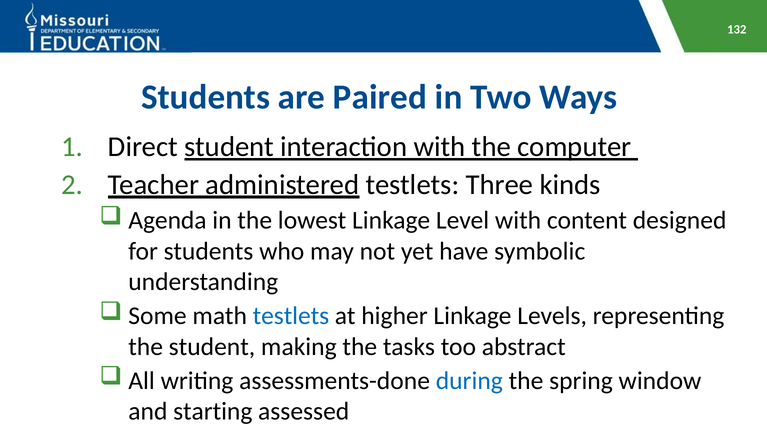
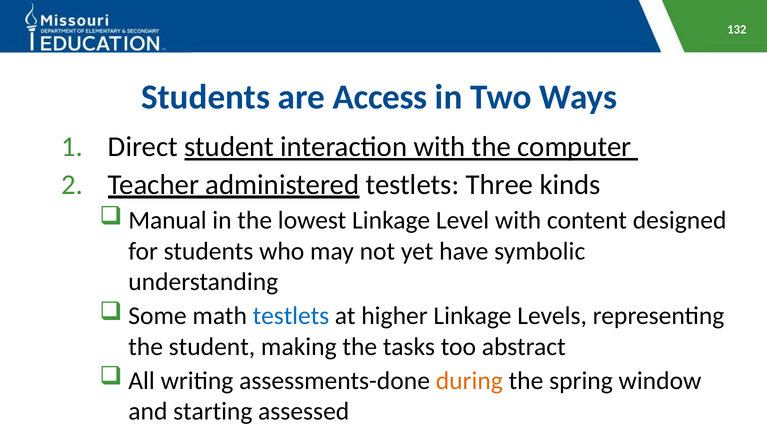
Paired: Paired -> Access
Agenda: Agenda -> Manual
during colour: blue -> orange
